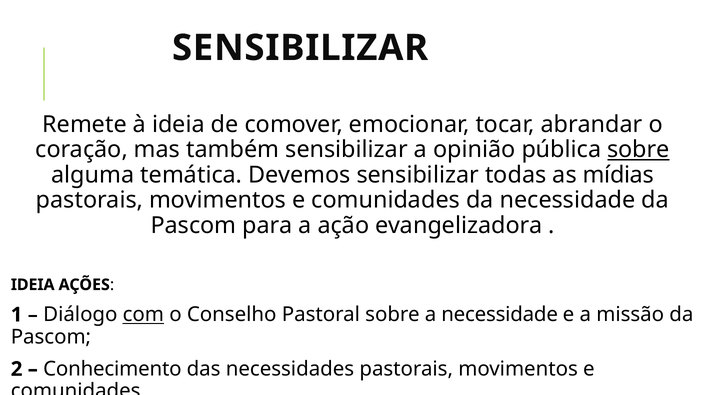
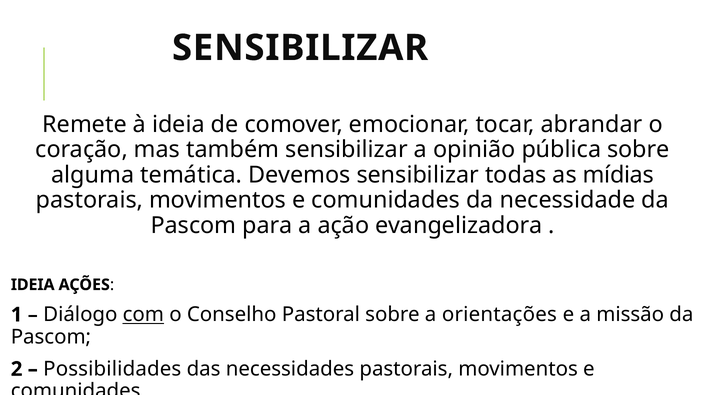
sobre at (638, 150) underline: present -> none
a necessidade: necessidade -> orientações
Conhecimento: Conhecimento -> Possibilidades
